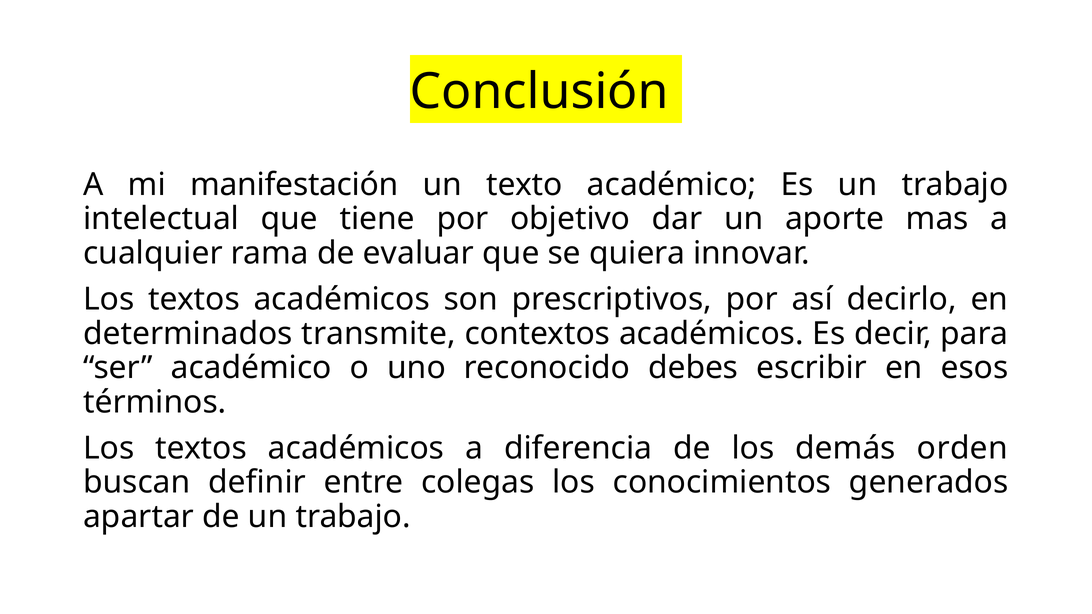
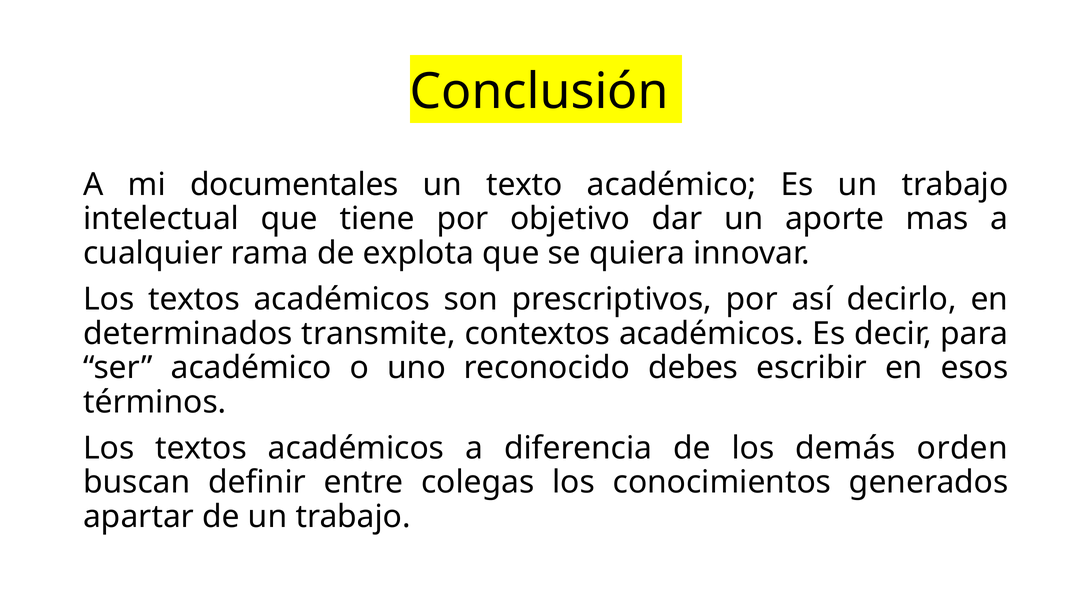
manifestación: manifestación -> documentales
evaluar: evaluar -> explota
